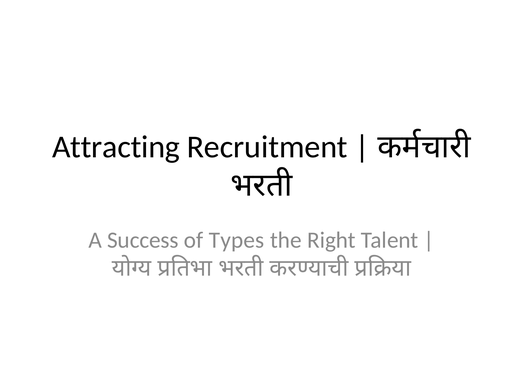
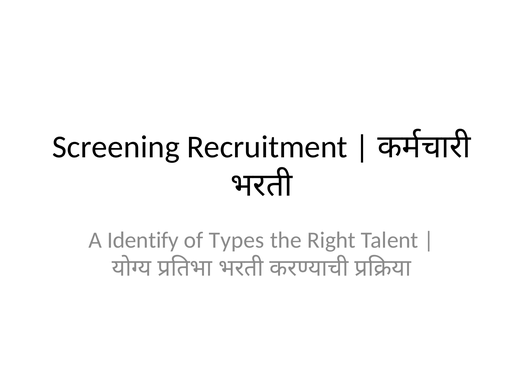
Attracting: Attracting -> Screening
Success: Success -> Identify
